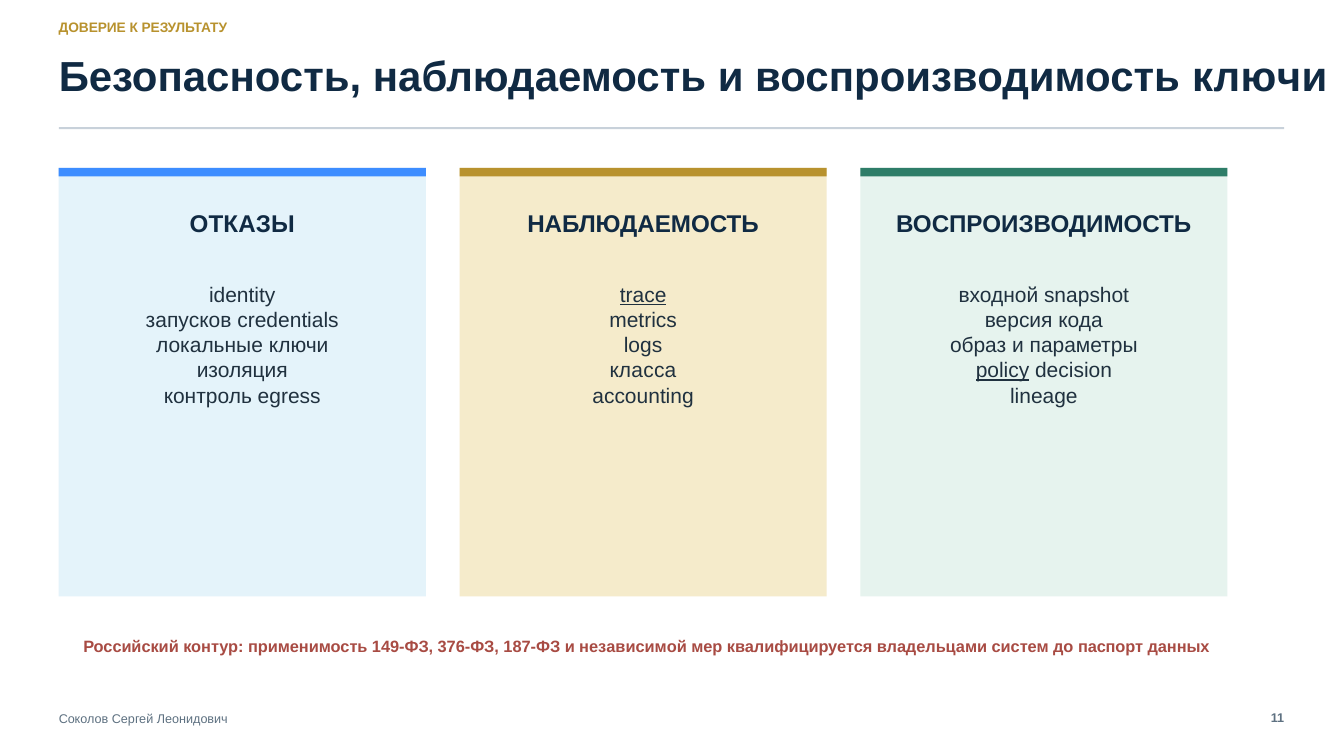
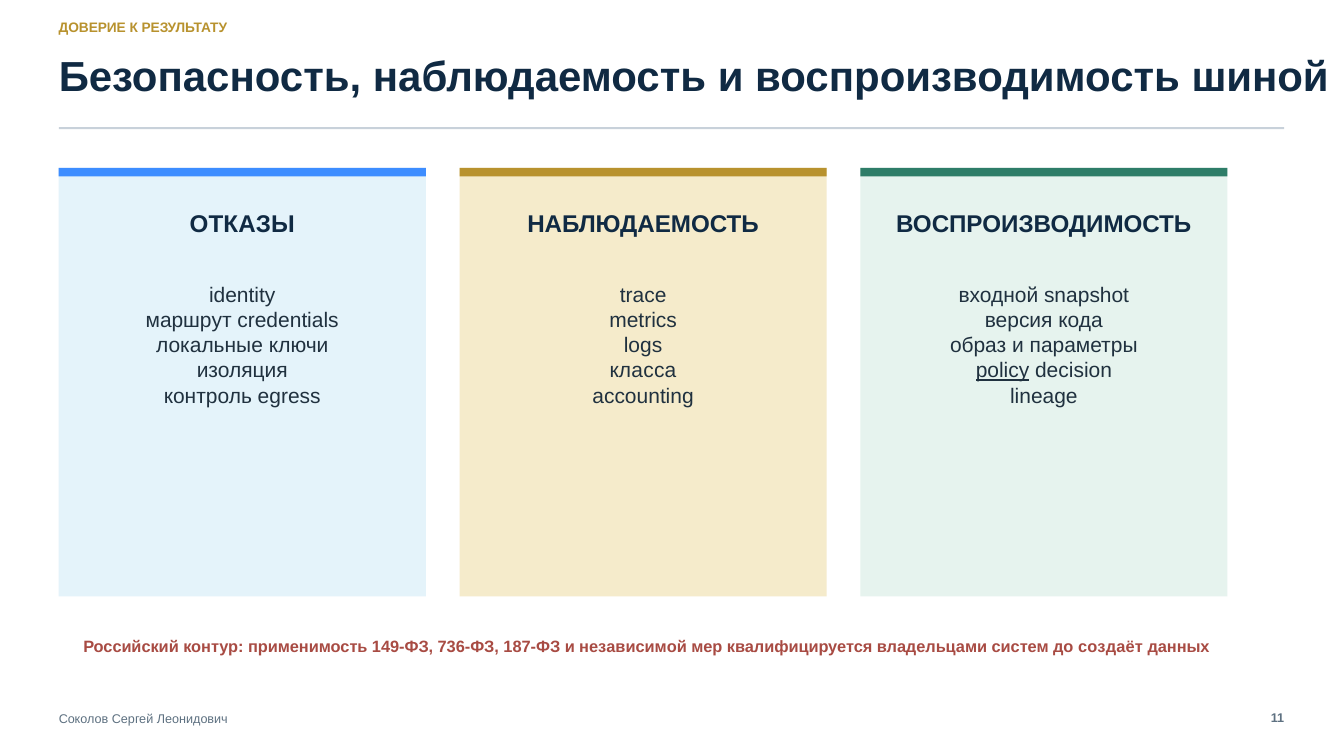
воспроизводимость ключи: ключи -> шиной
trace underline: present -> none
запусков: запусков -> маршрут
376-ФЗ: 376-ФЗ -> 736-ФЗ
паспорт: паспорт -> создаёт
